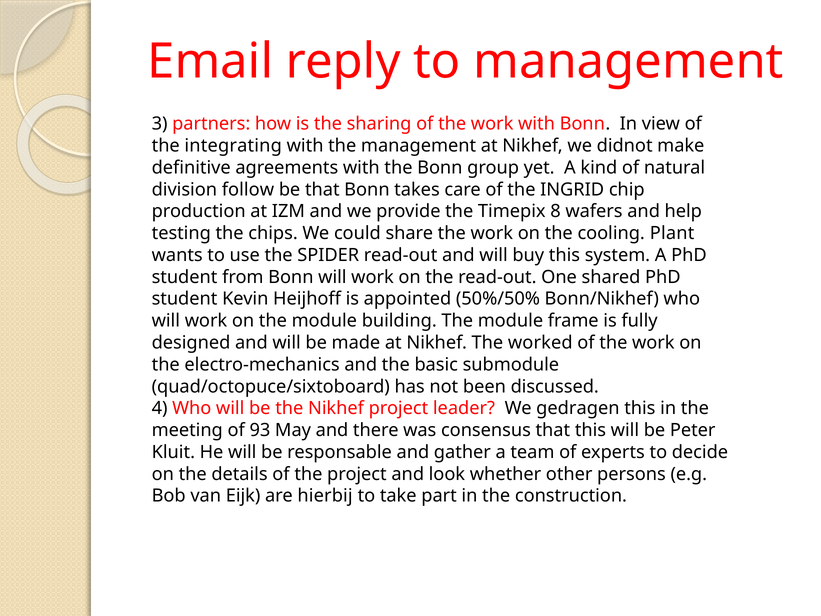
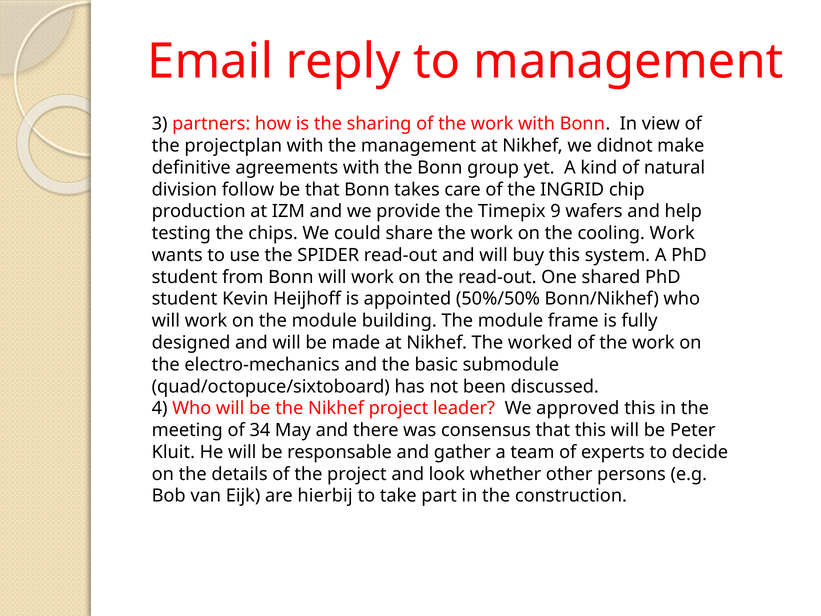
integrating: integrating -> projectplan
8: 8 -> 9
cooling Plant: Plant -> Work
gedragen: gedragen -> approved
93: 93 -> 34
